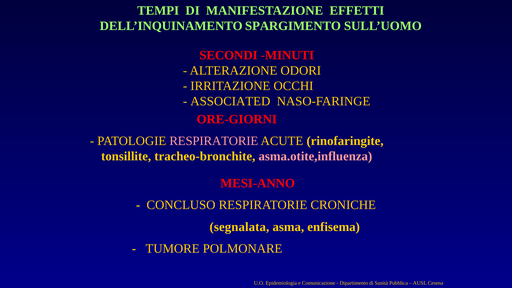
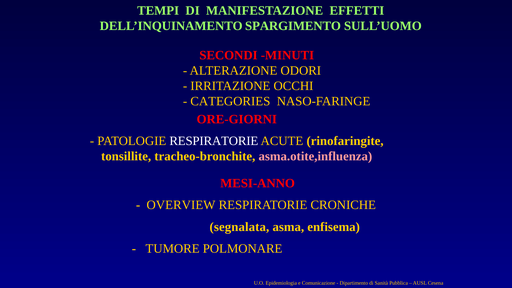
ASSOCIATED: ASSOCIATED -> CATEGORIES
RESPIRATORIE at (214, 141) colour: pink -> white
CONCLUSO: CONCLUSO -> OVERVIEW
